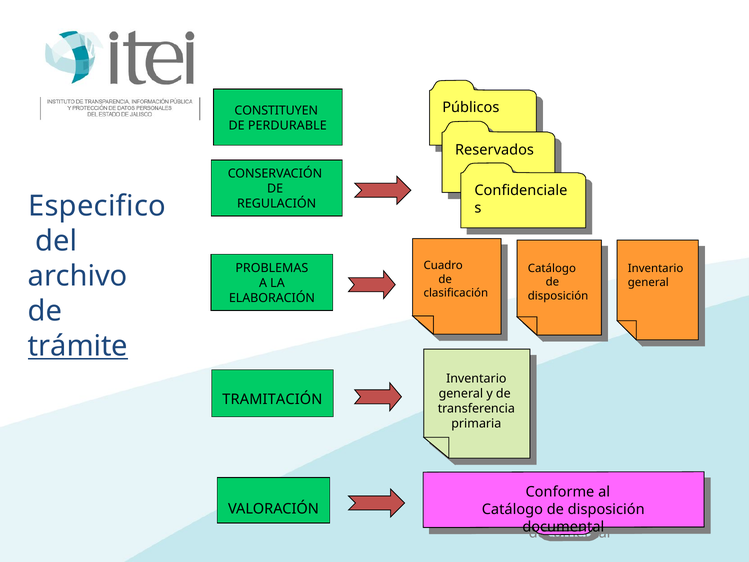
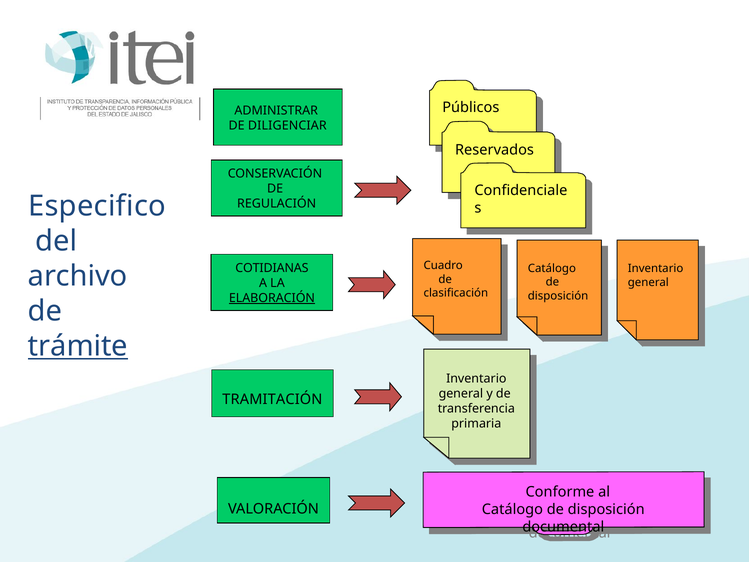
CONSTITUYEN: CONSTITUYEN -> ADMINISTRAR
PERDURABLE: PERDURABLE -> DILIGENCIAR
PROBLEMAS: PROBLEMAS -> COTIDIANAS
ELABORACIÓN underline: none -> present
